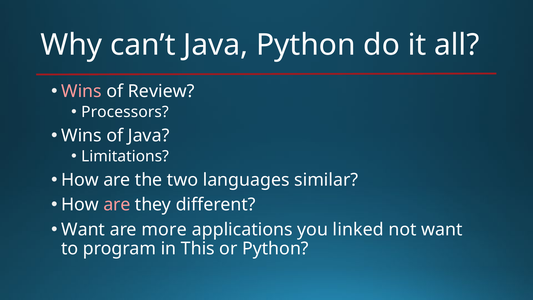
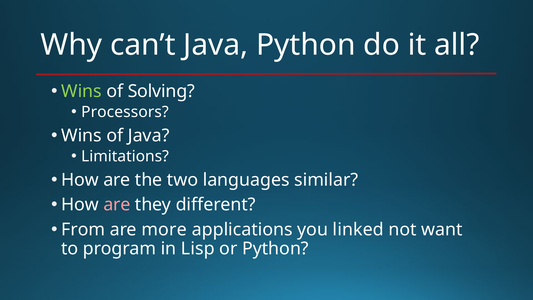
Wins at (81, 91) colour: pink -> light green
Review: Review -> Solving
Want at (83, 229): Want -> From
This: This -> Lisp
